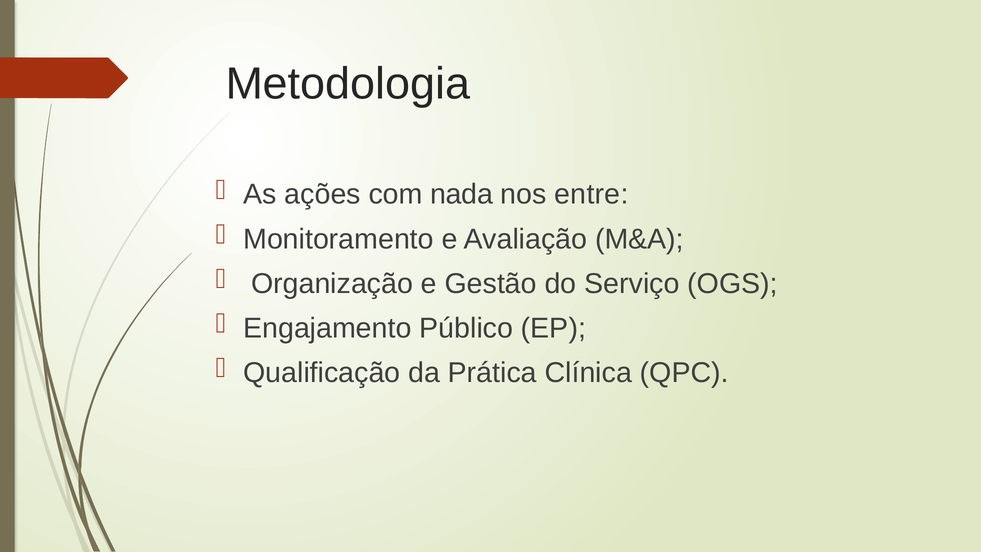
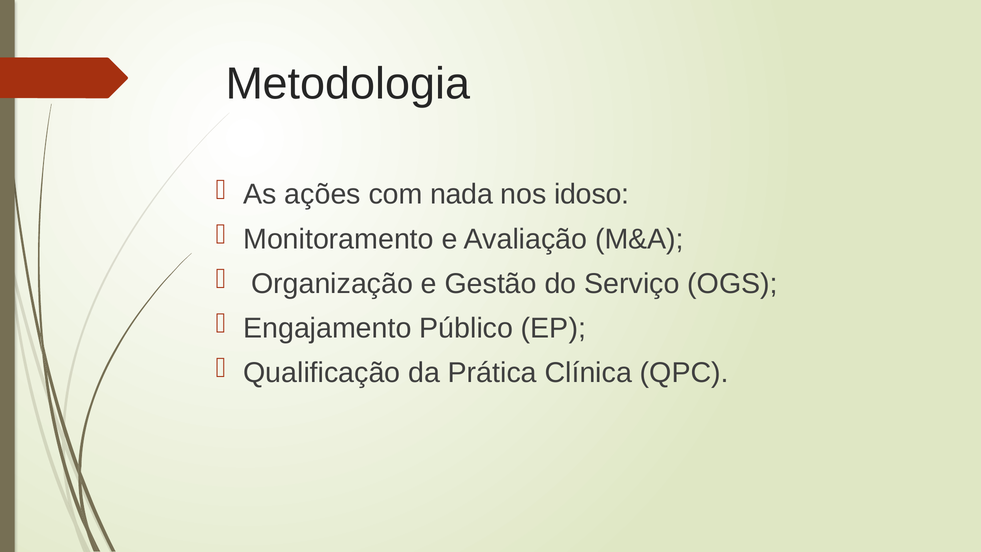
entre: entre -> idoso
